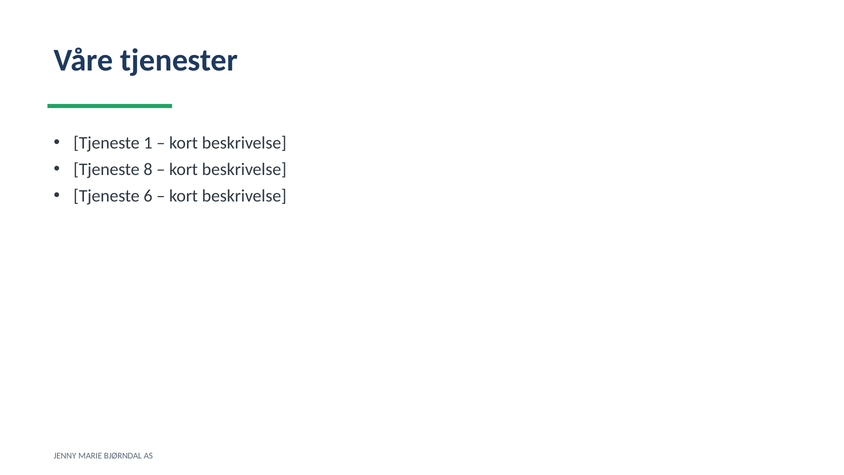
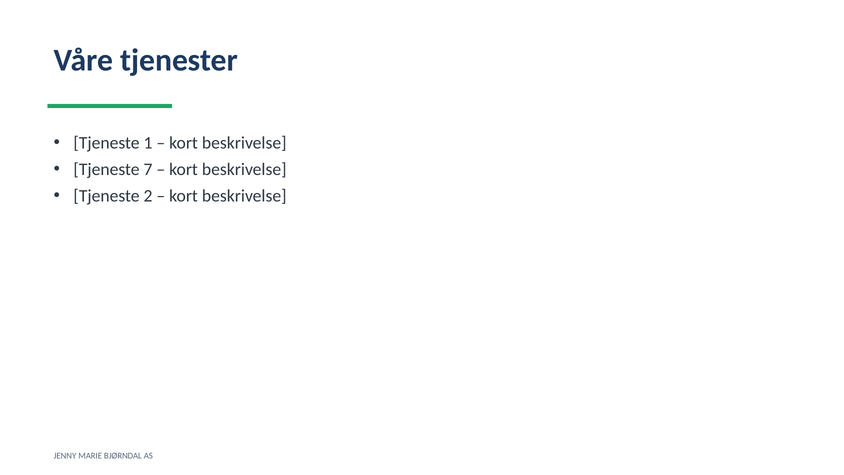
8: 8 -> 7
6: 6 -> 2
